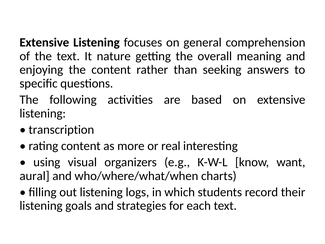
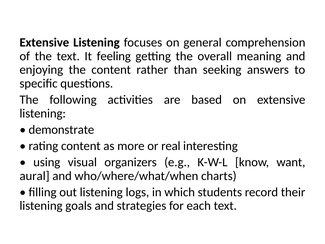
nature: nature -> feeling
transcription: transcription -> demonstrate
